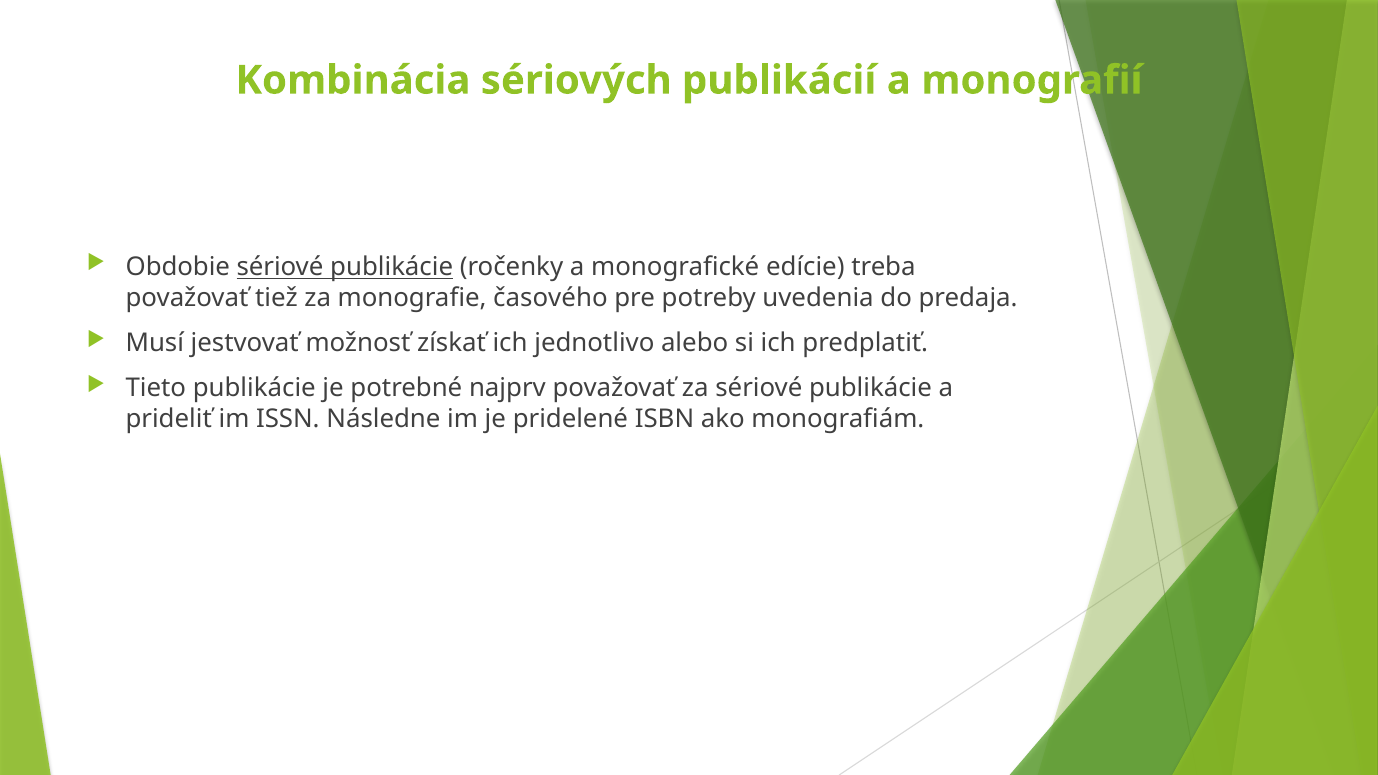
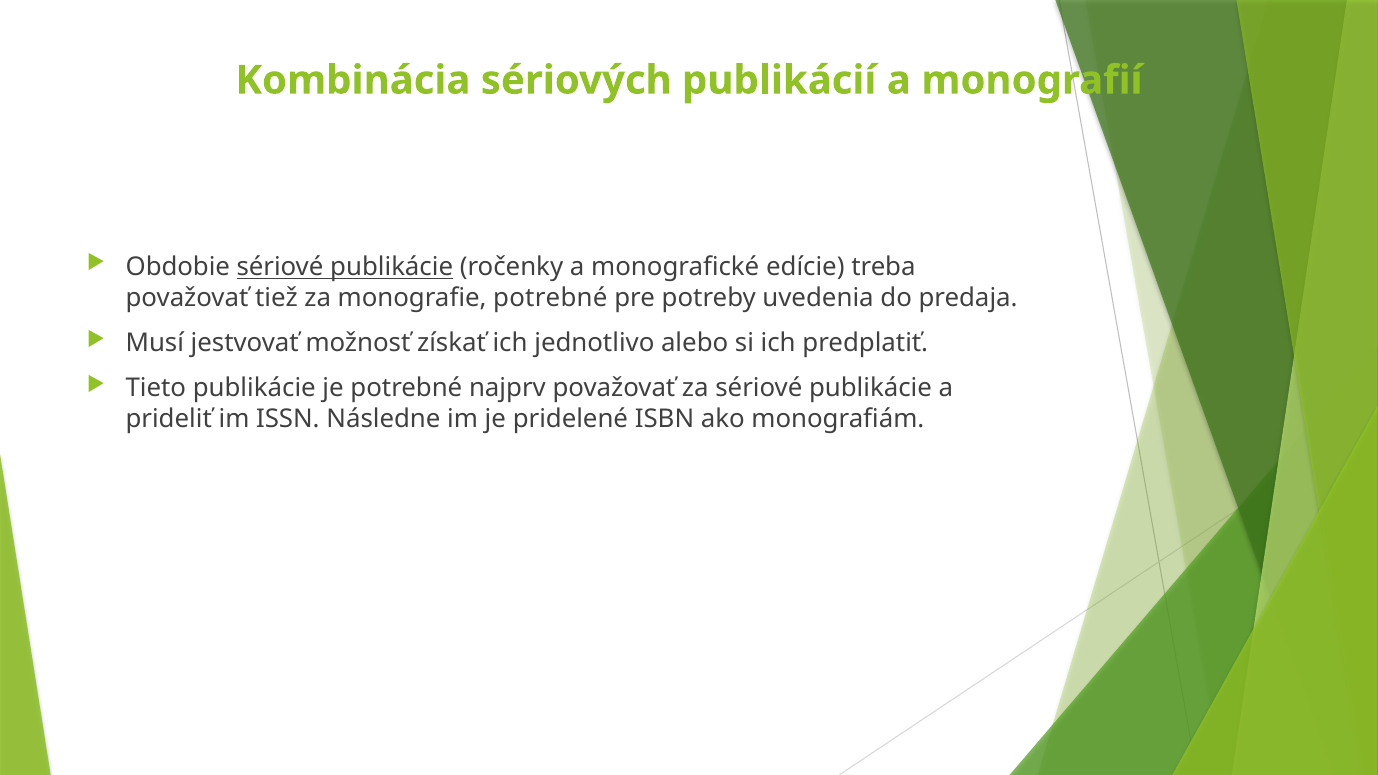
monografie časového: časového -> potrebné
